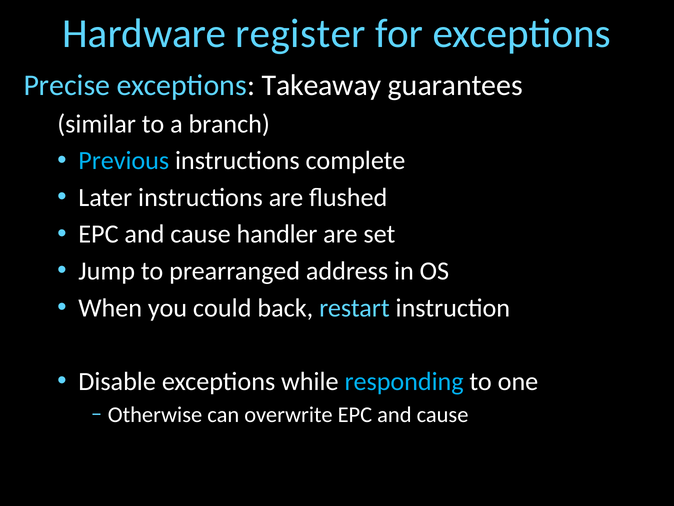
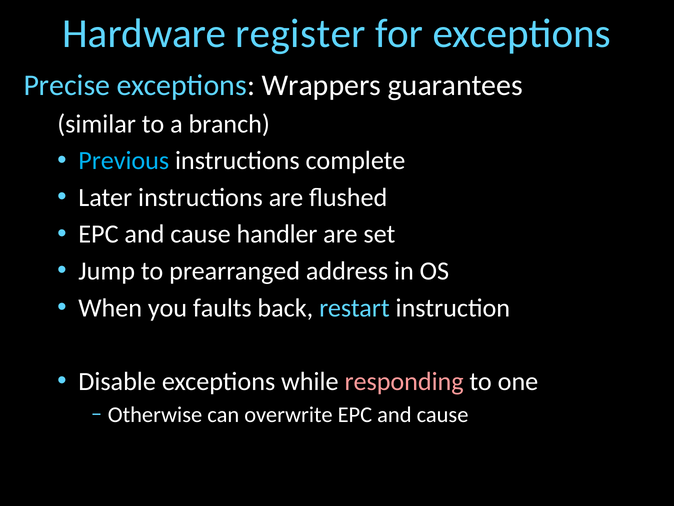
Takeaway: Takeaway -> Wrappers
could: could -> faults
responding colour: light blue -> pink
